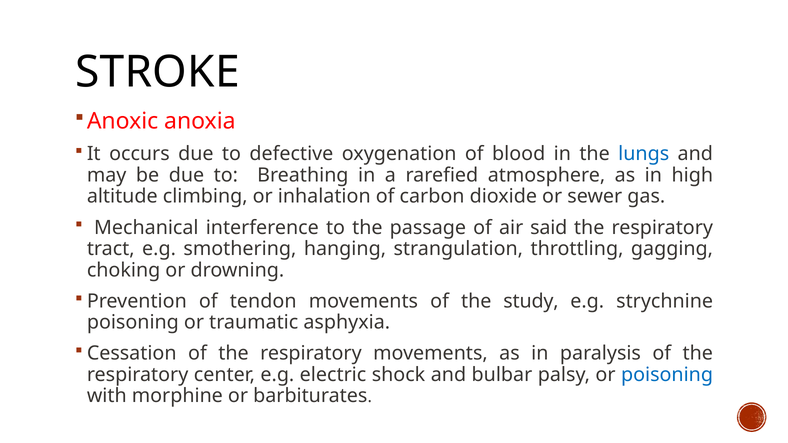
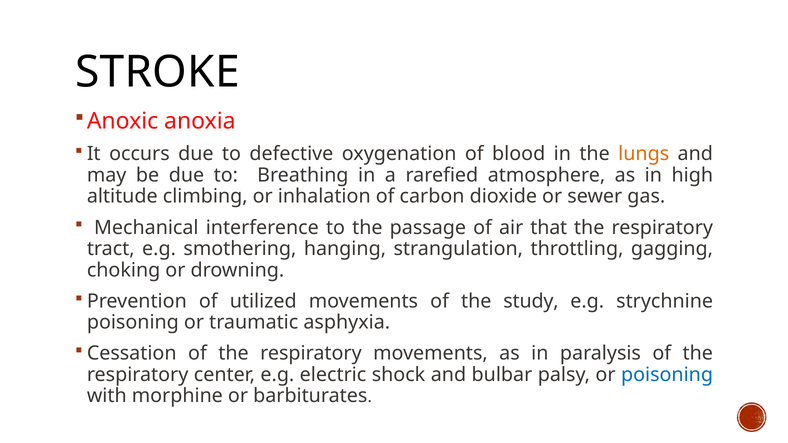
lungs colour: blue -> orange
said: said -> that
tendon: tendon -> utilized
